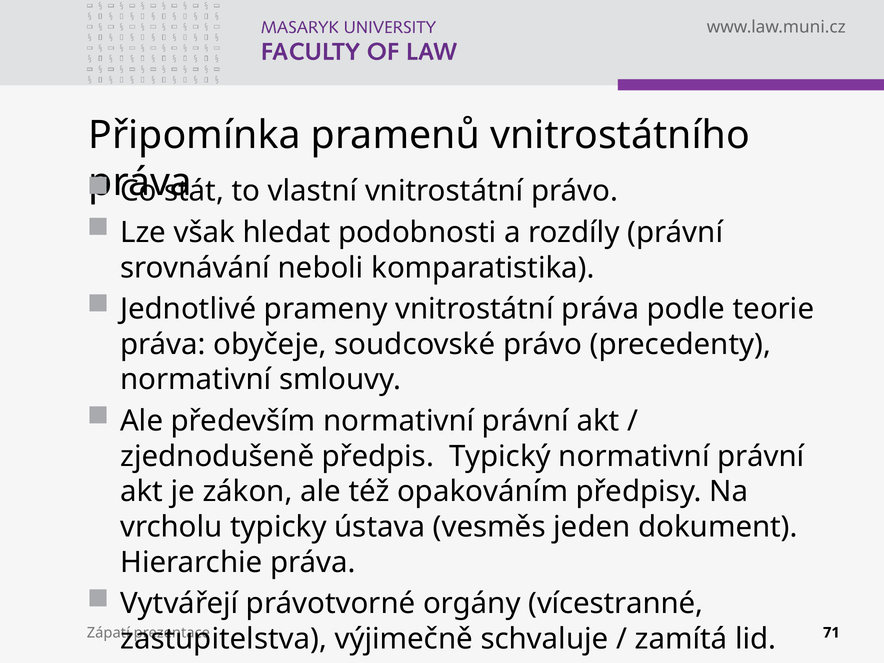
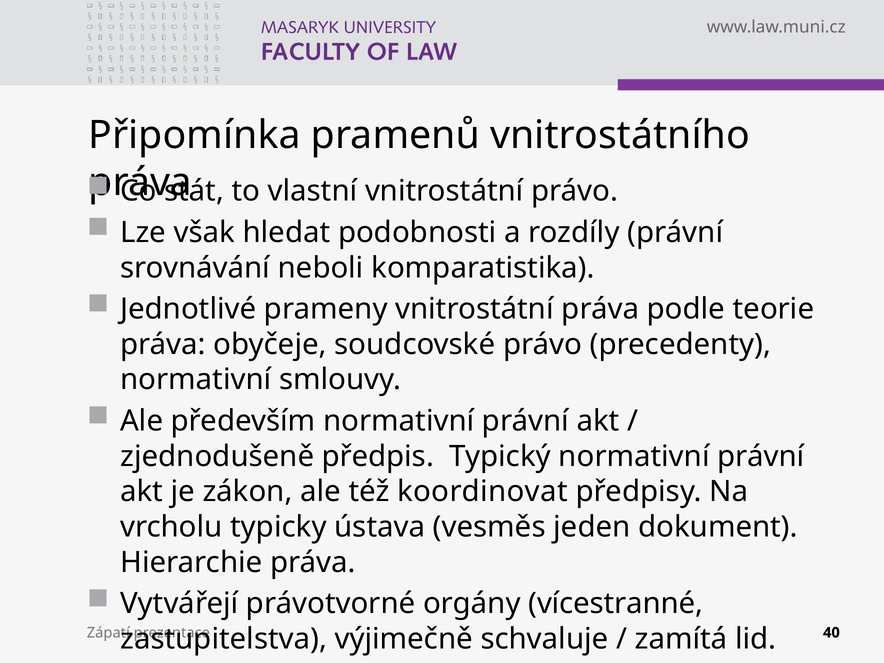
opakováním: opakováním -> koordinovat
71: 71 -> 40
